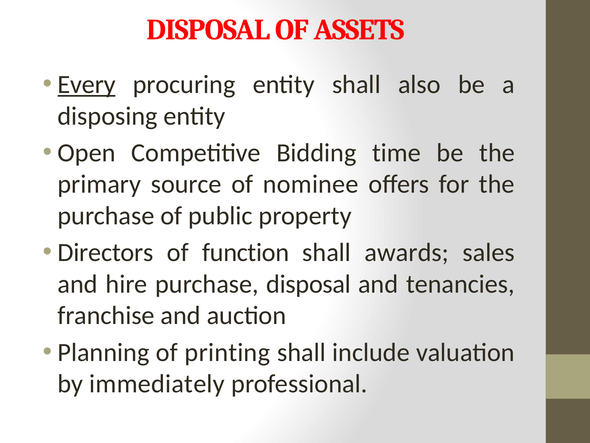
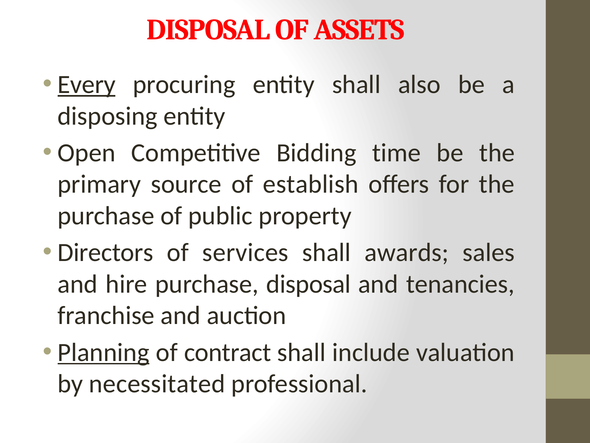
nominee: nominee -> establish
function: function -> services
Planning underline: none -> present
printing: printing -> contract
immediately: immediately -> necessitated
